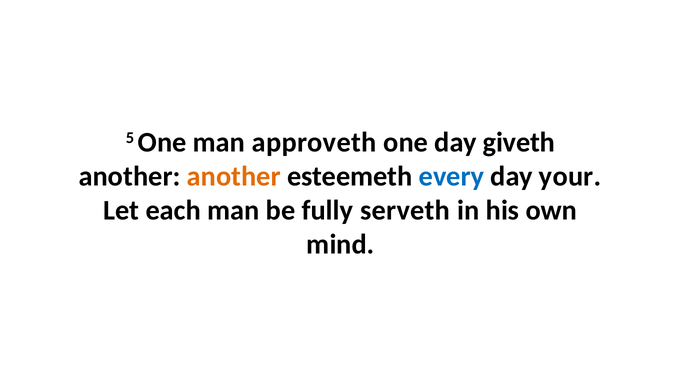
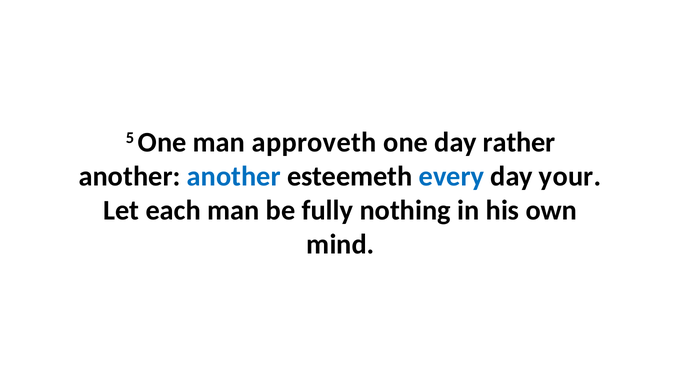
giveth: giveth -> rather
another at (234, 176) colour: orange -> blue
serveth: serveth -> nothing
